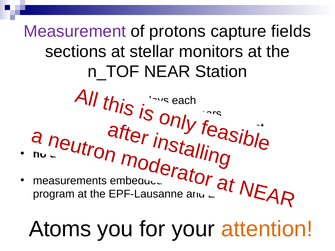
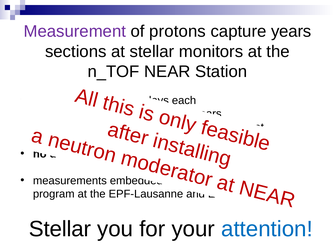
capture fields: fields -> years
Atoms at (60, 229): Atoms -> Stellar
attention colour: orange -> blue
